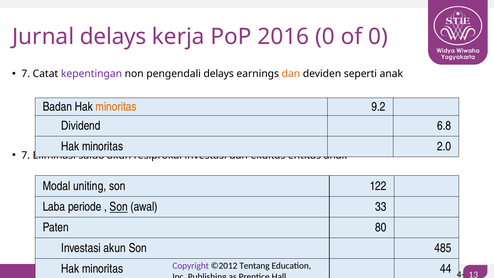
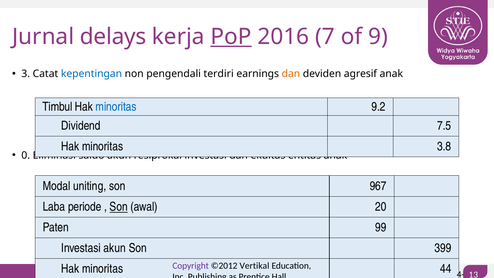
PoP underline: none -> present
2016 0: 0 -> 7
of 0: 0 -> 9
7 at (26, 74): 7 -> 3
kepentingan colour: purple -> blue
pengendali delays: delays -> terdiri
seperti: seperti -> agresif
Badan: Badan -> Timbul
minoritas at (116, 107) colour: orange -> blue
6.8: 6.8 -> 7.5
2.0: 2.0 -> 3.8
7 at (26, 155): 7 -> 0
122: 122 -> 967
33: 33 -> 20
80: 80 -> 99
485: 485 -> 399
Tentang: Tentang -> Vertikal
